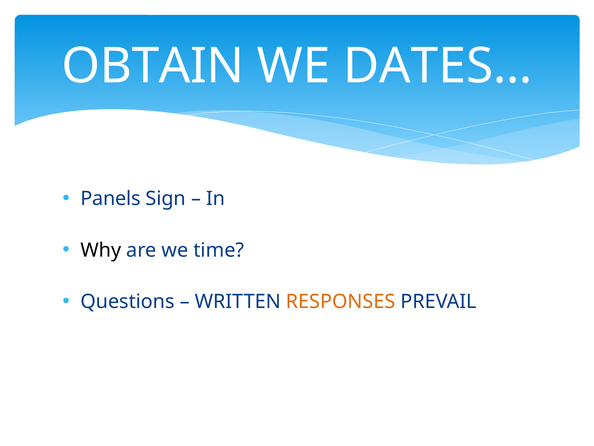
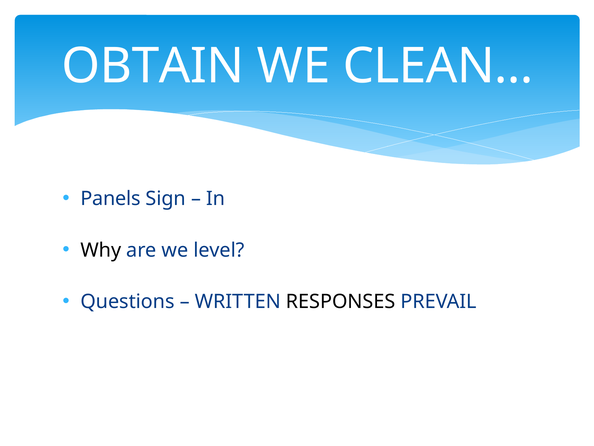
DATES…: DATES… -> CLEAN…
time: time -> level
RESPONSES colour: orange -> black
